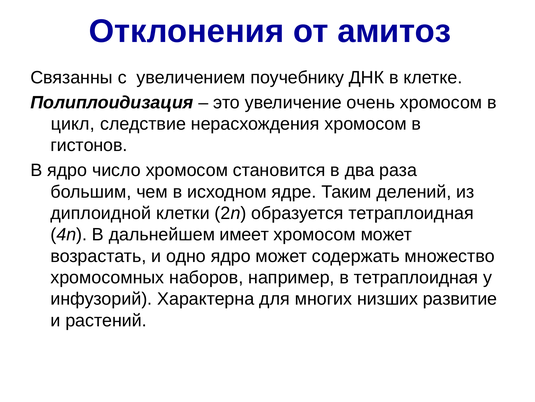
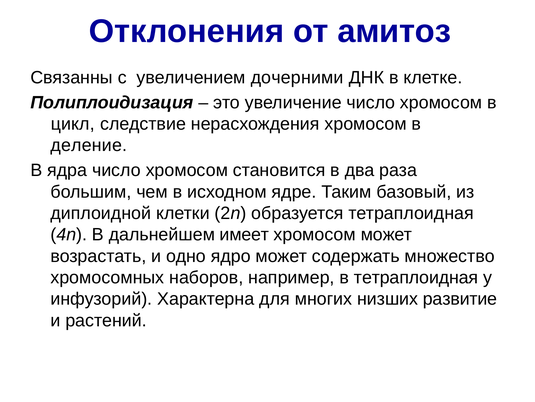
поучебнику: поучебнику -> дочерними
увеличение очень: очень -> число
гистонов: гистонов -> деление
В ядро: ядро -> ядра
делений: делений -> базовый
